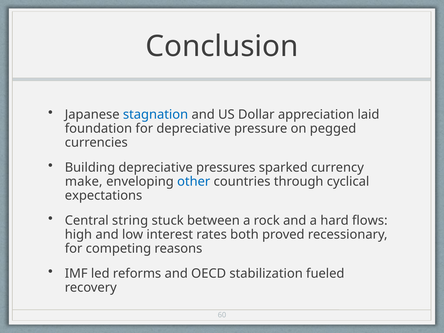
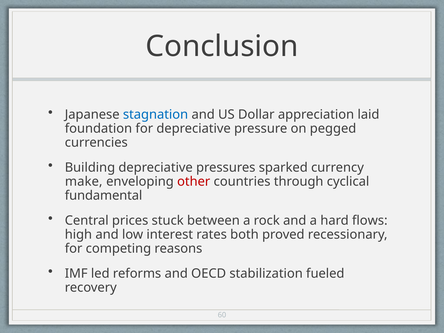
other colour: blue -> red
expectations: expectations -> fundamental
string: string -> prices
